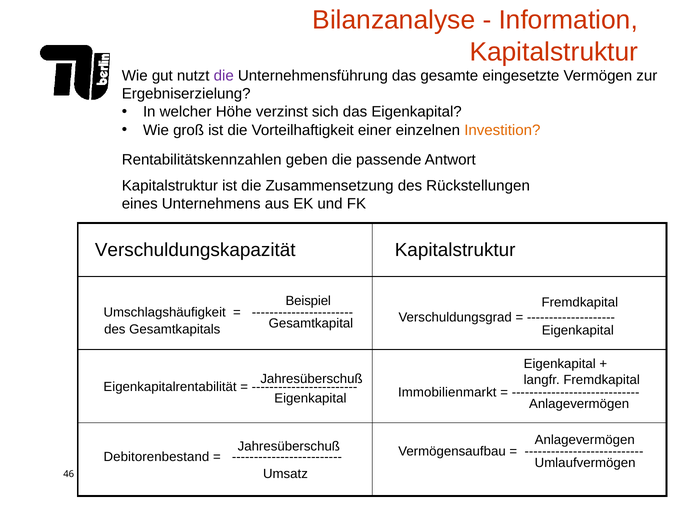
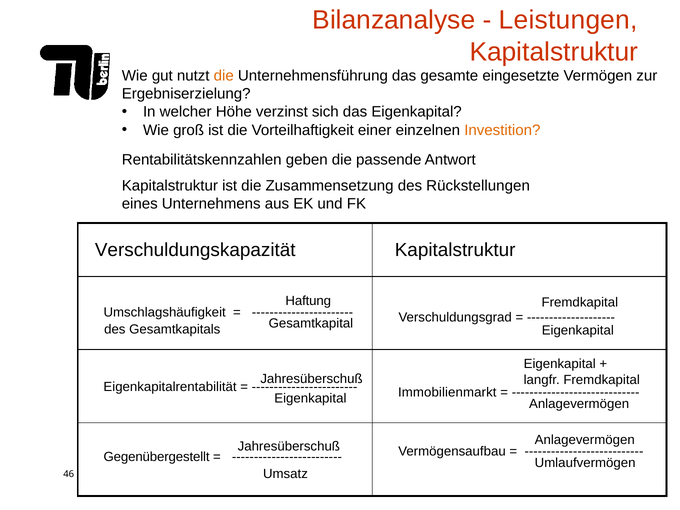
Information: Information -> Leistungen
die at (224, 76) colour: purple -> orange
Beispiel: Beispiel -> Haftung
Debitorenbestand: Debitorenbestand -> Gegenübergestellt
